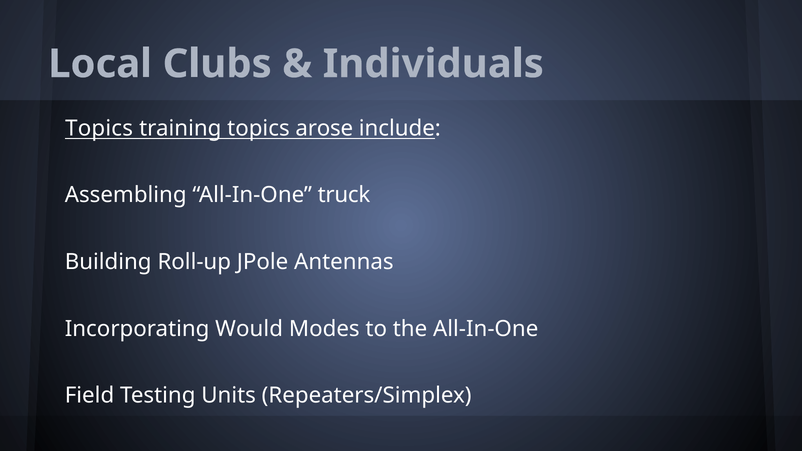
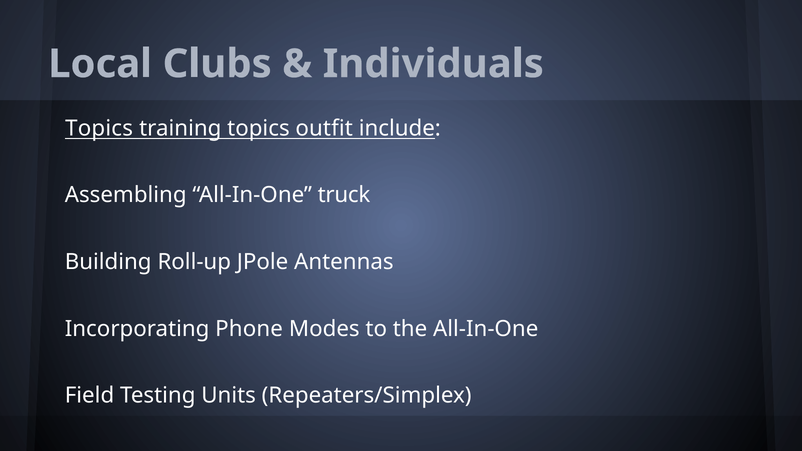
arose: arose -> outfit
Would: Would -> Phone
